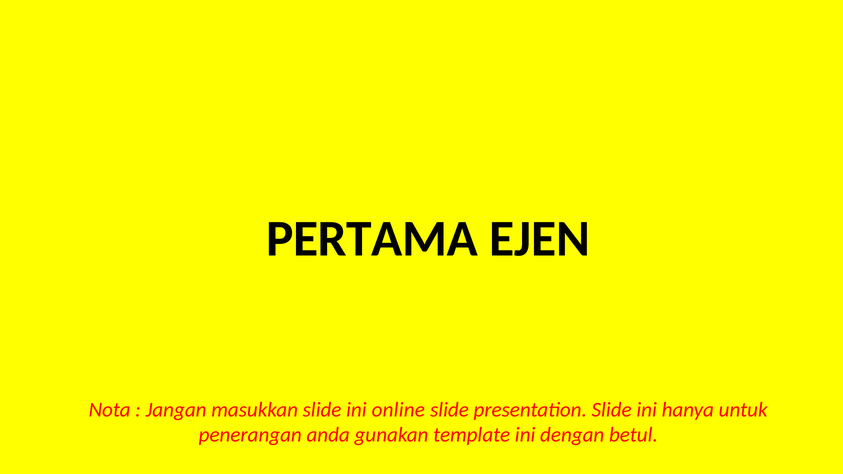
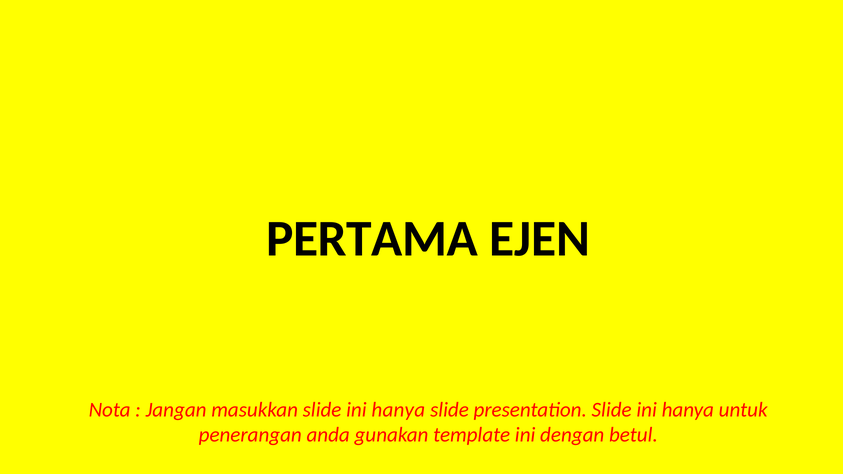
masukkan slide ini online: online -> hanya
